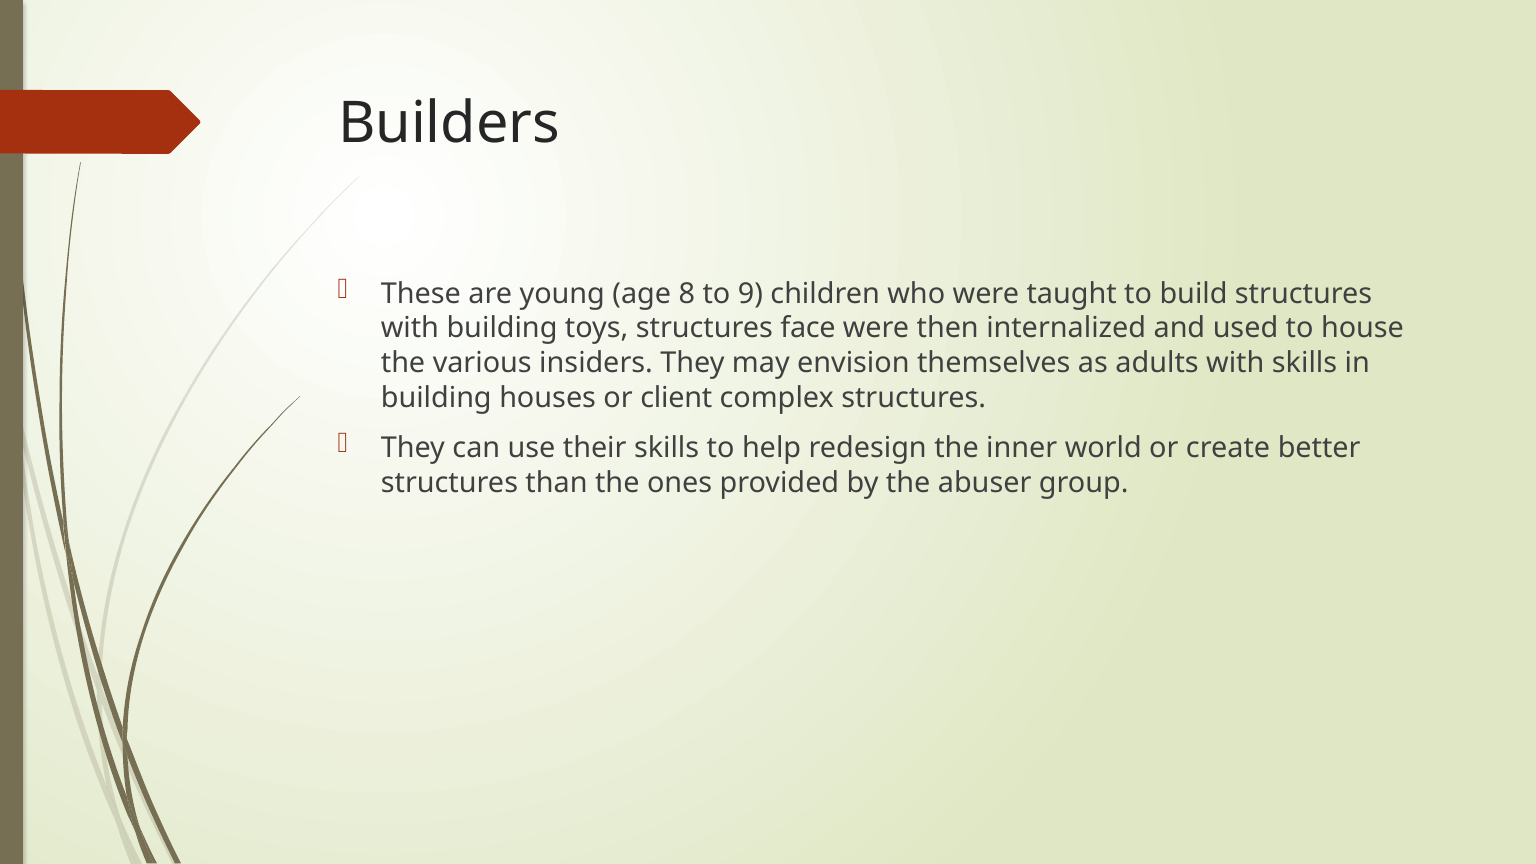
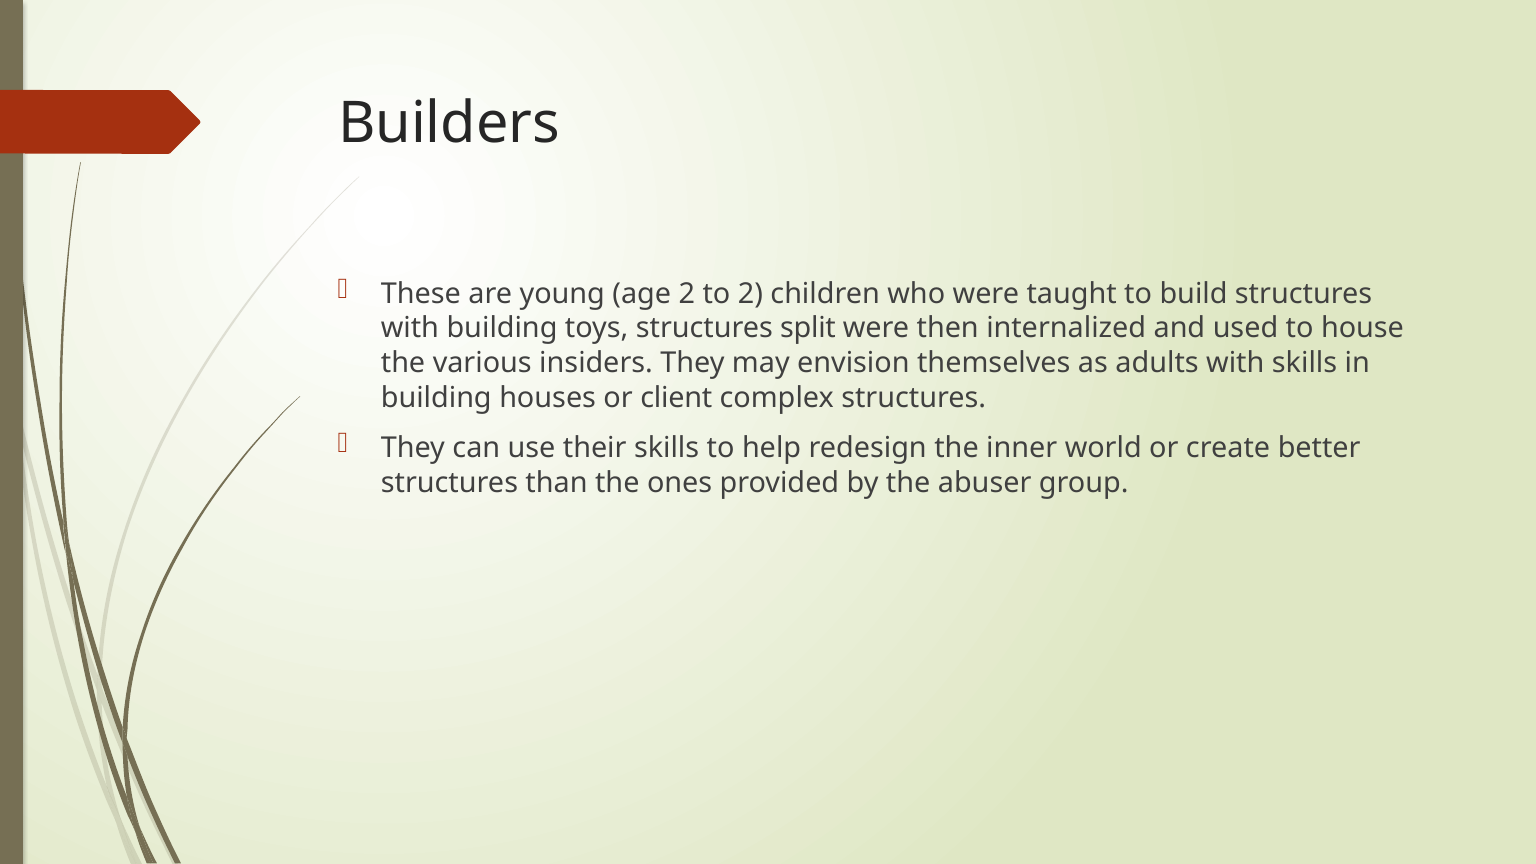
age 8: 8 -> 2
to 9: 9 -> 2
face: face -> split
